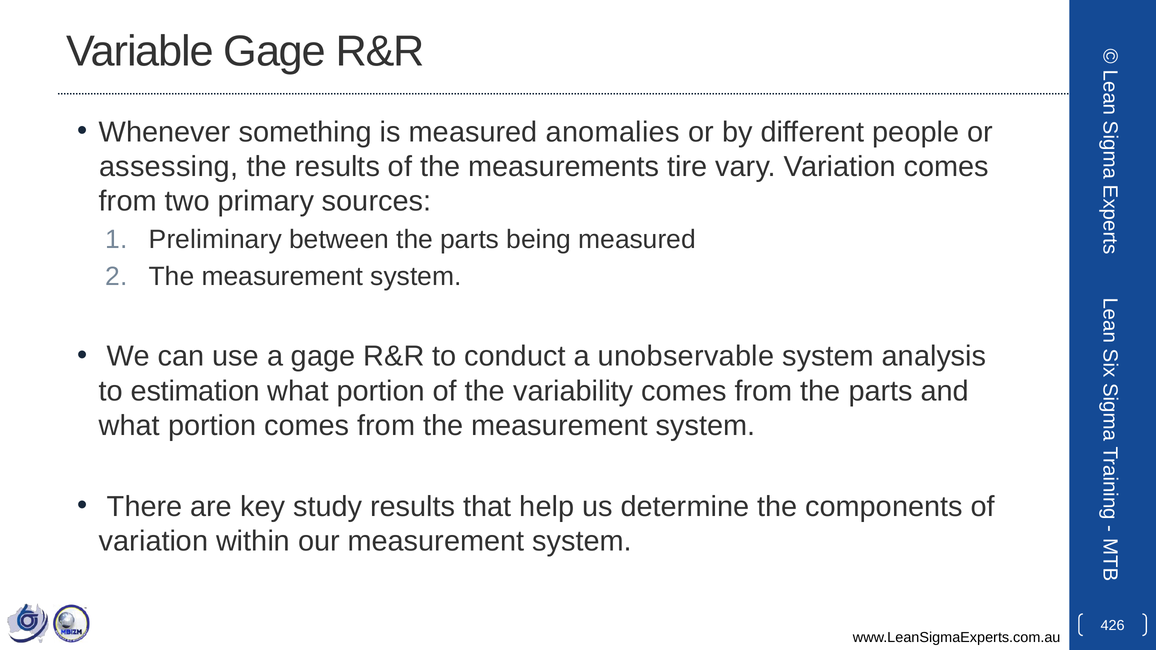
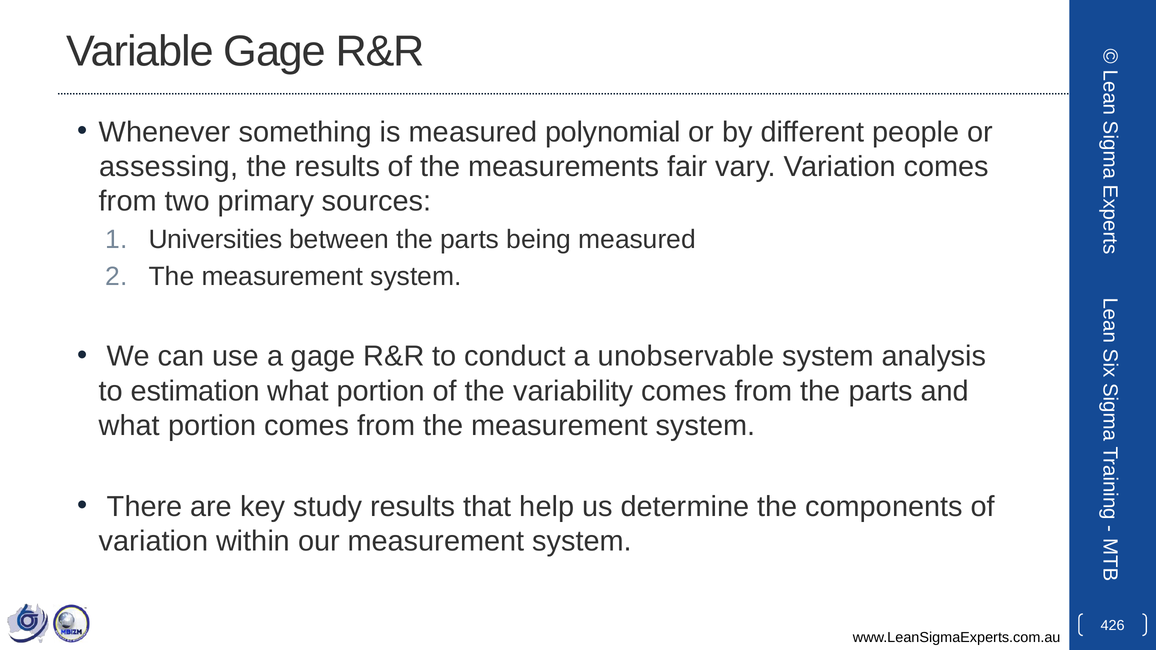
anomalies: anomalies -> polynomial
tire: tire -> fair
Preliminary: Preliminary -> Universities
